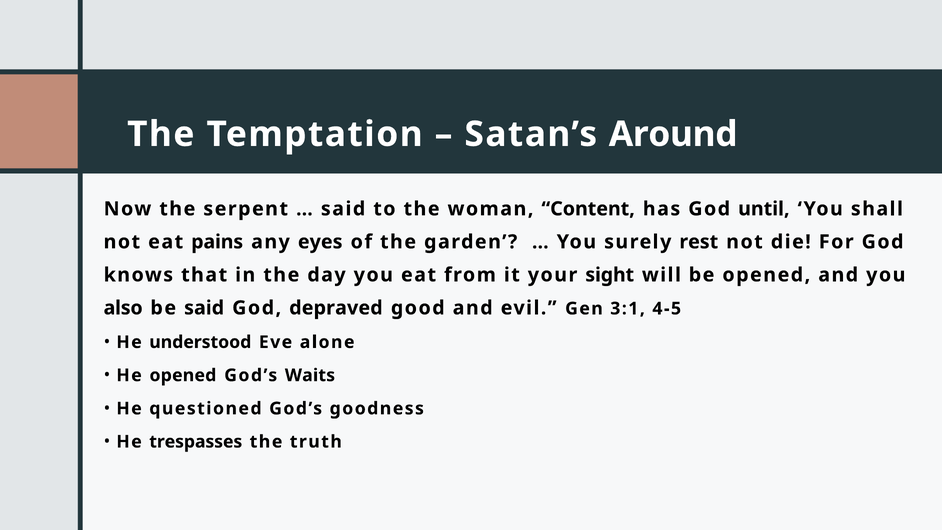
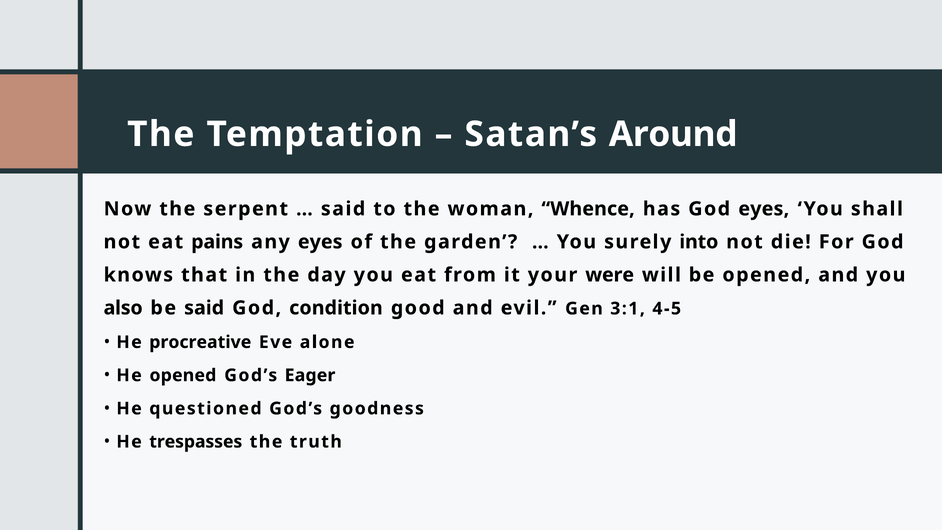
Content: Content -> Whence
God until: until -> eyes
rest: rest -> into
sight: sight -> were
depraved: depraved -> condition
understood: understood -> procreative
Waits: Waits -> Eager
